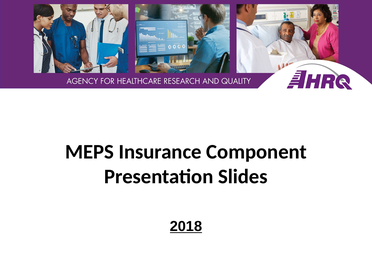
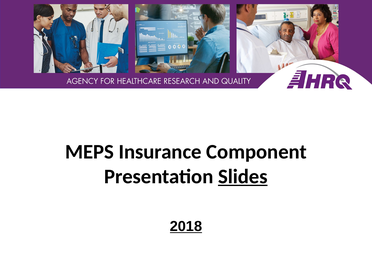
Slides underline: none -> present
